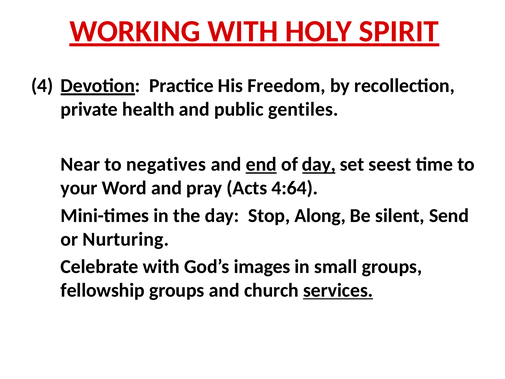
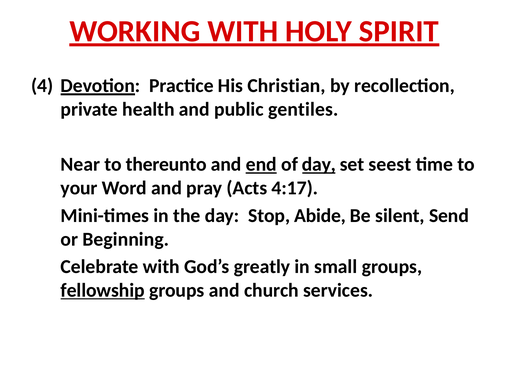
Freedom: Freedom -> Christian
negatives: negatives -> thereunto
4:64: 4:64 -> 4:17
Along: Along -> Abide
Nurturing: Nurturing -> Beginning
images: images -> greatly
fellowship underline: none -> present
services underline: present -> none
